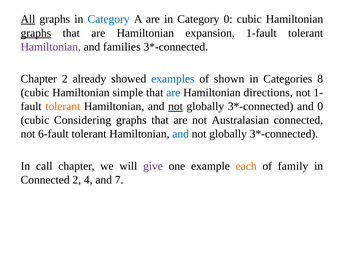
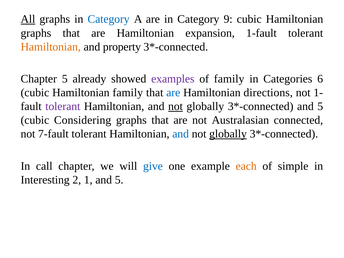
Category 0: 0 -> 9
graphs at (36, 33) underline: present -> none
Hamiltonian at (51, 47) colour: purple -> orange
families: families -> property
Chapter 2: 2 -> 5
examples colour: blue -> purple
of shown: shown -> family
8: 8 -> 6
Hamiltonian simple: simple -> family
tolerant at (63, 106) colour: orange -> purple
0 at (320, 106): 0 -> 5
6-fault: 6-fault -> 7-fault
globally at (228, 134) underline: none -> present
give colour: purple -> blue
family: family -> simple
Connected at (45, 180): Connected -> Interesting
4: 4 -> 1
7 at (119, 180): 7 -> 5
